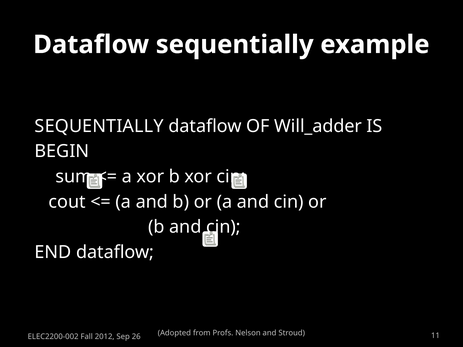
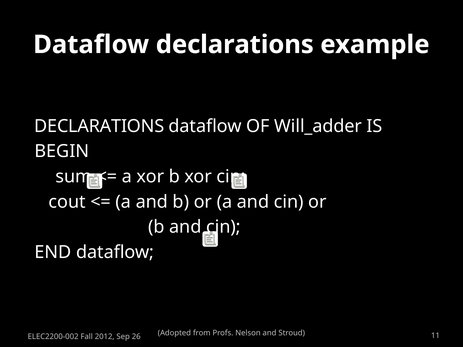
Dataflow sequentially: sequentially -> declarations
SEQUENTIALLY at (99, 126): SEQUENTIALLY -> DECLARATIONS
